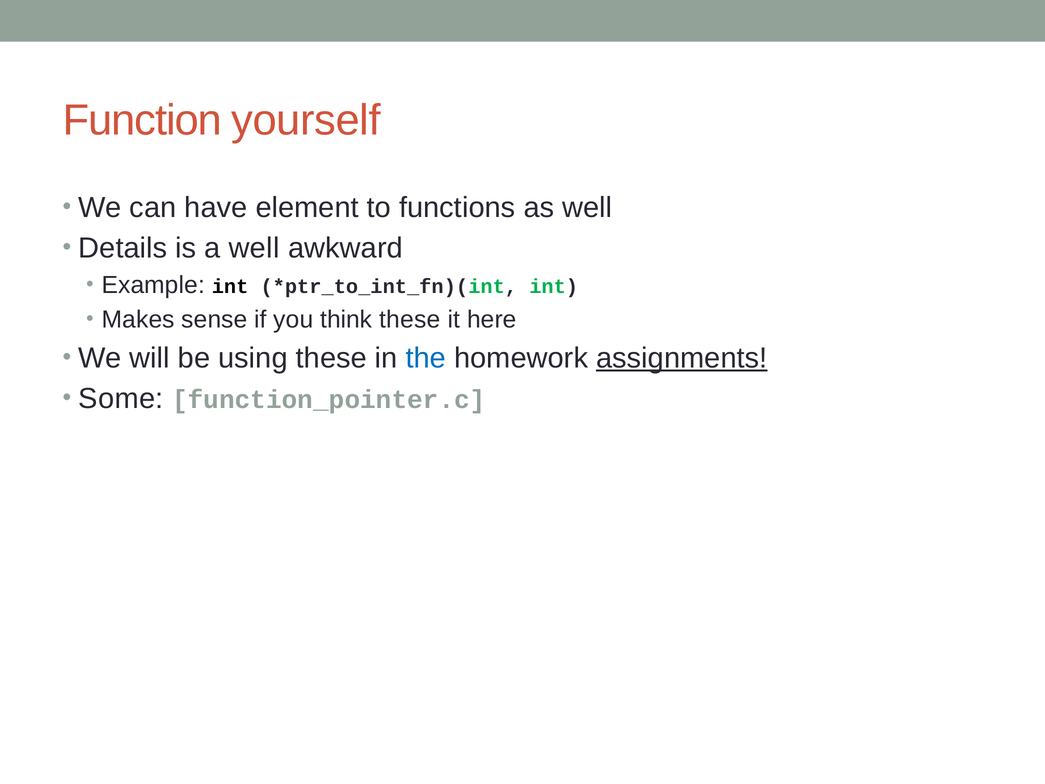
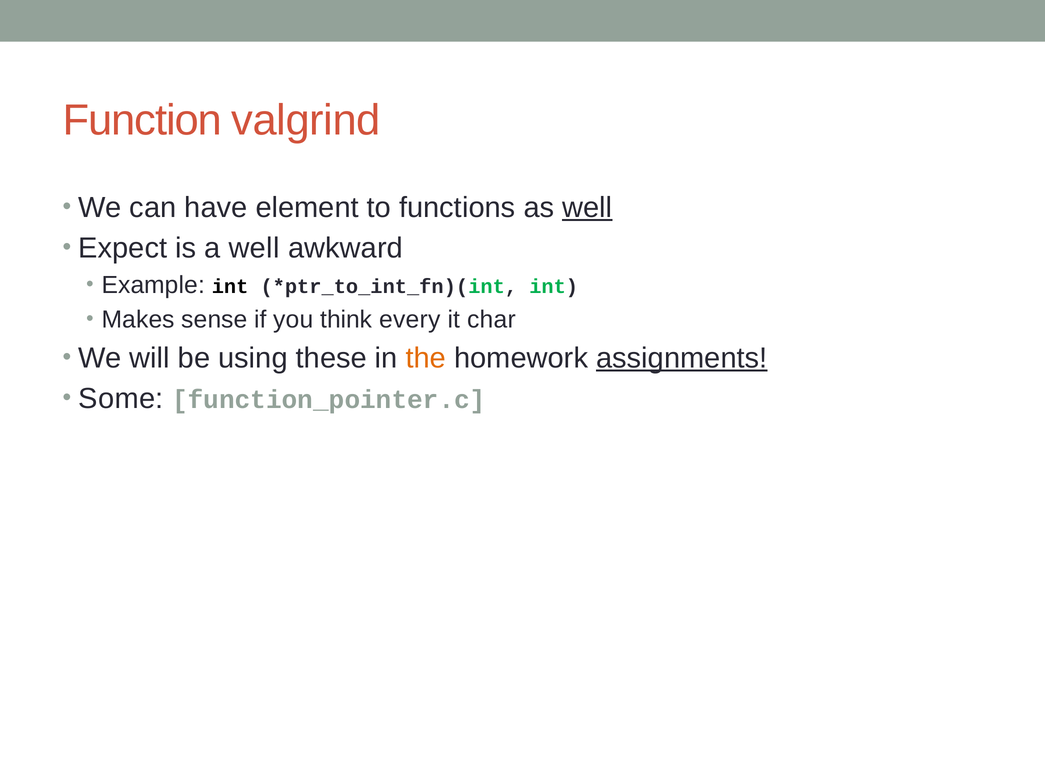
yourself: yourself -> valgrind
well at (587, 208) underline: none -> present
Details: Details -> Expect
think these: these -> every
here: here -> char
the colour: blue -> orange
